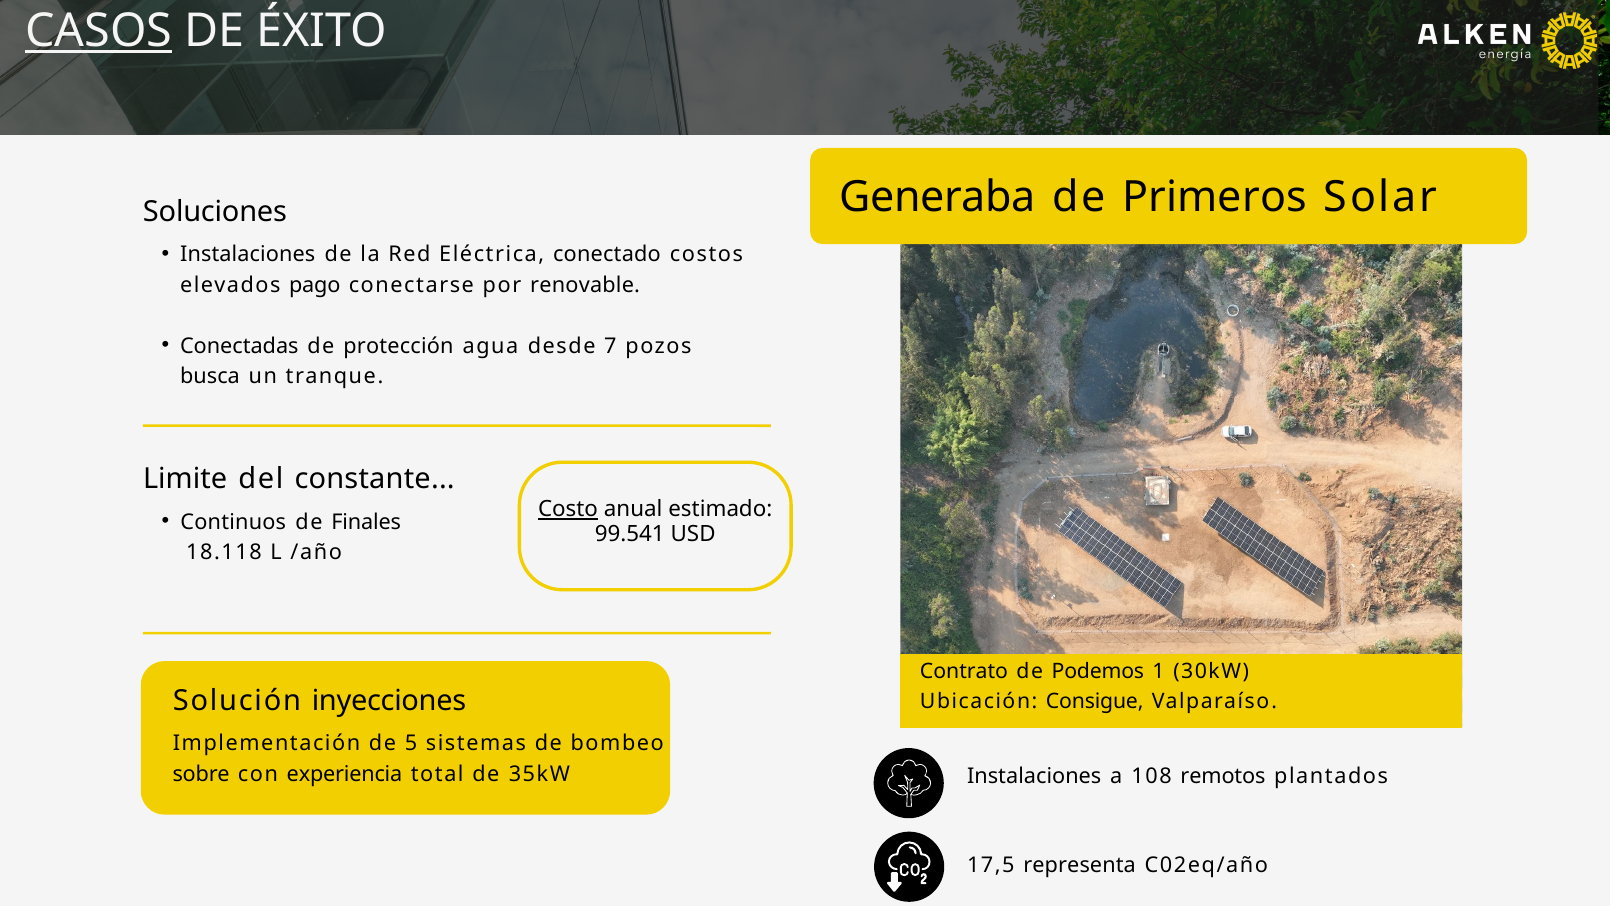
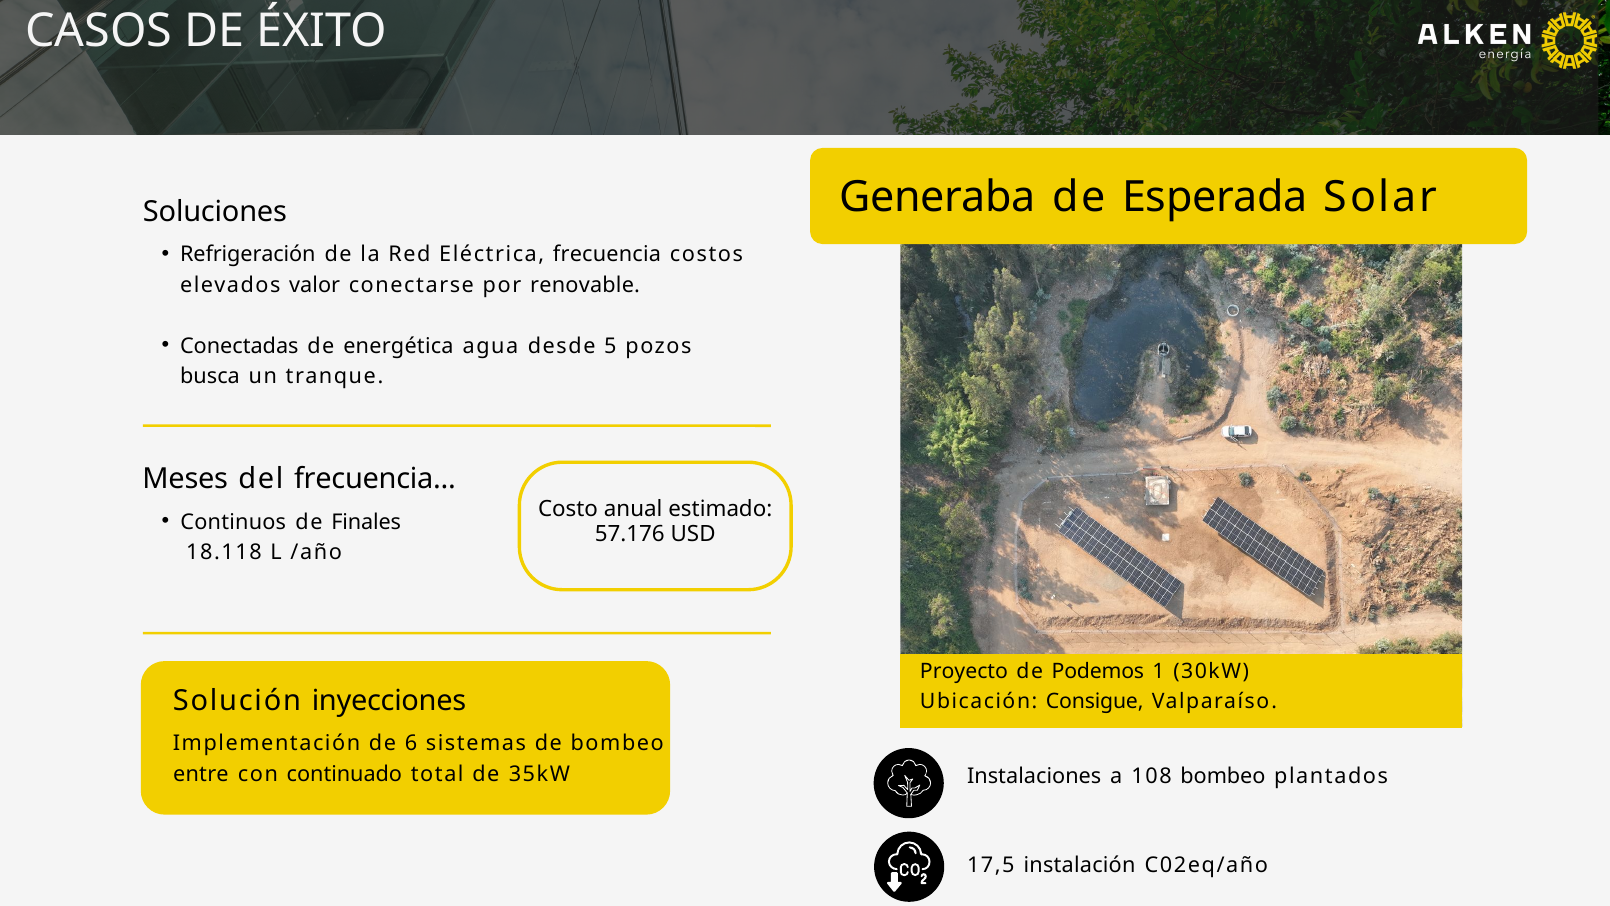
CASOS underline: present -> none
Primeros: Primeros -> Esperada
Instalaciones at (248, 254): Instalaciones -> Refrigeración
Eléctrica conectado: conectado -> frecuencia
pago: pago -> valor
protección: protección -> energética
7: 7 -> 5
Limite: Limite -> Meses
del constante: constante -> frecuencia
Costo underline: present -> none
99.541: 99.541 -> 57.176
Contrato: Contrato -> Proyecto
5: 5 -> 6
sobre: sobre -> entre
experiencia: experiencia -> continuado
108 remotos: remotos -> bombeo
representa: representa -> instalación
